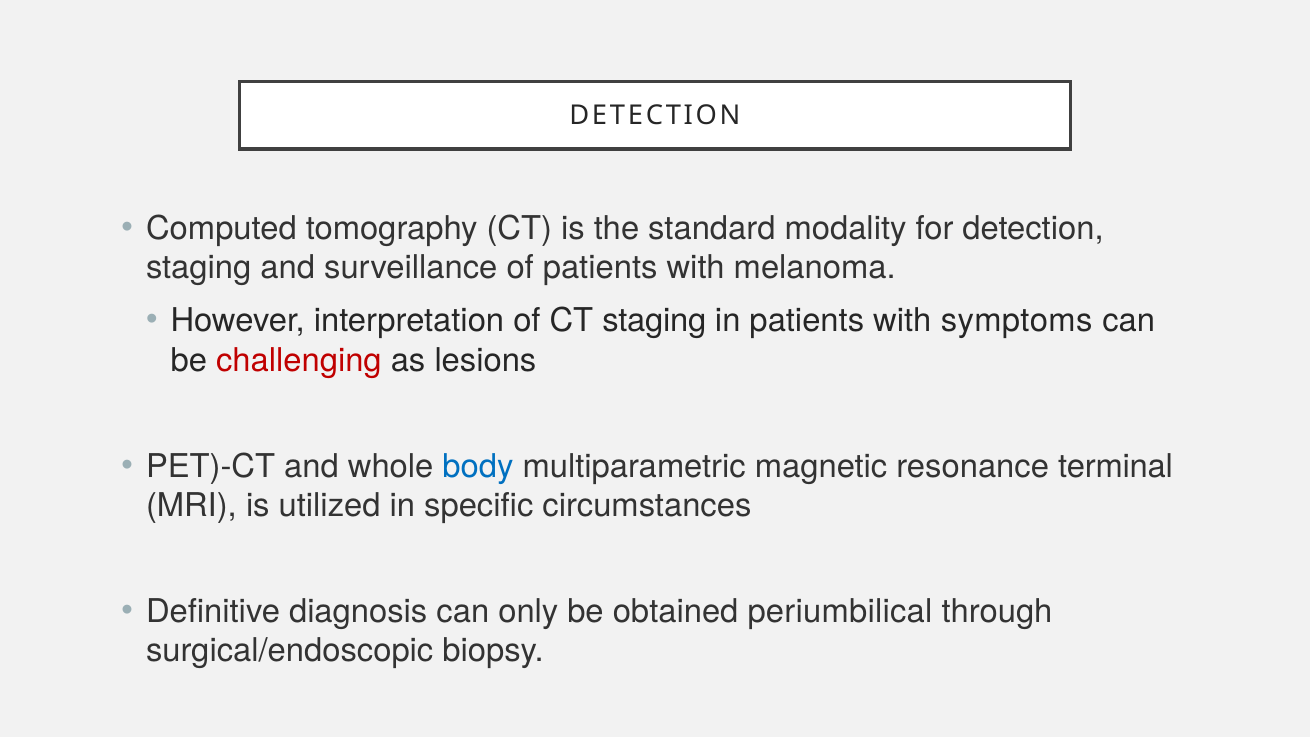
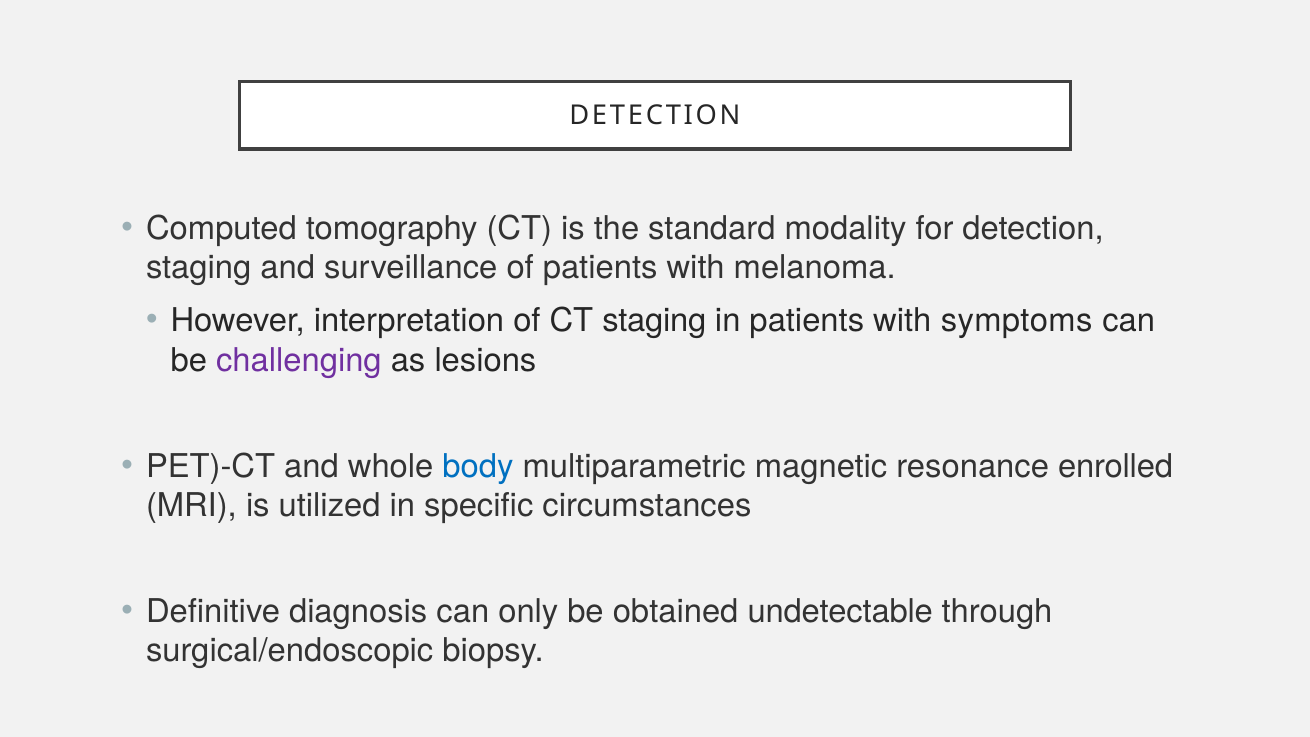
challenging colour: red -> purple
terminal: terminal -> enrolled
periumbilical: periumbilical -> undetectable
